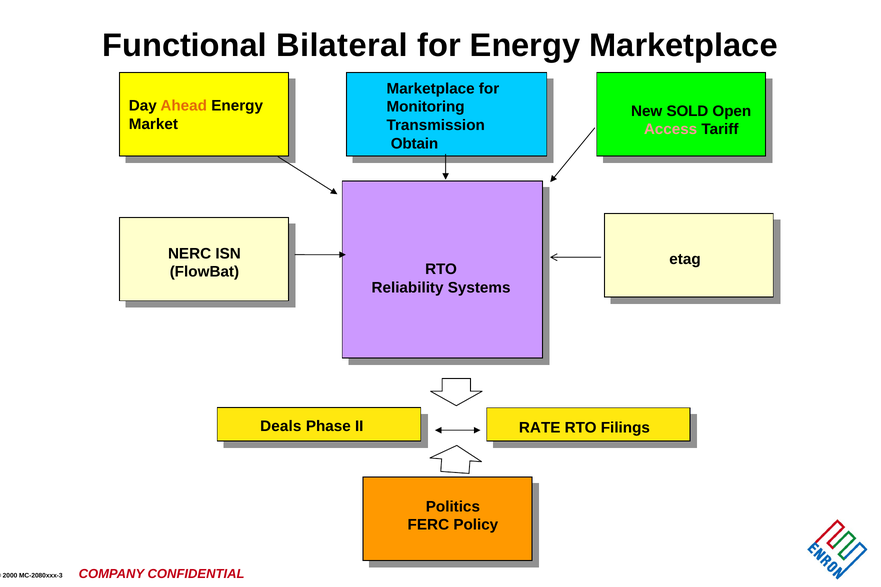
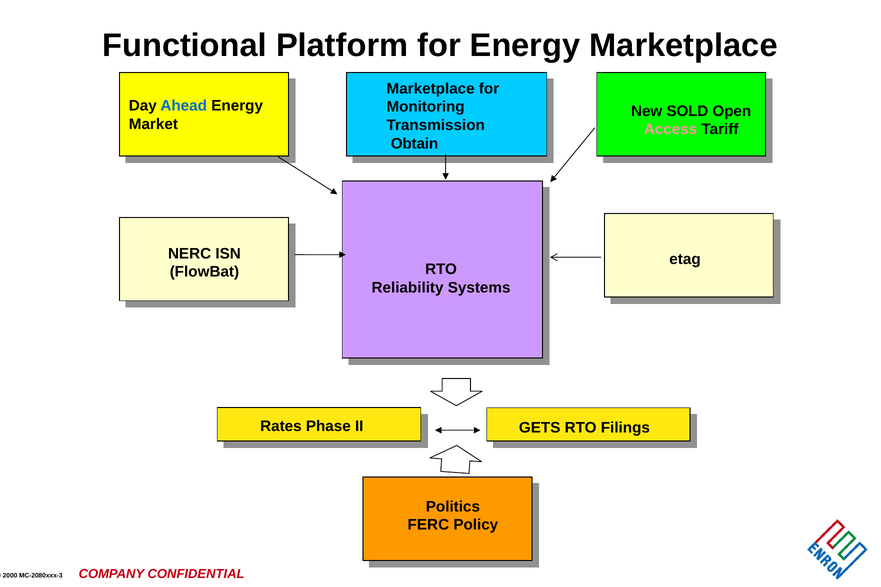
Bilateral: Bilateral -> Platform
Ahead colour: orange -> blue
Deals: Deals -> Rates
RATE: RATE -> GETS
